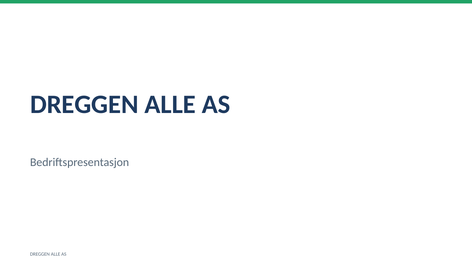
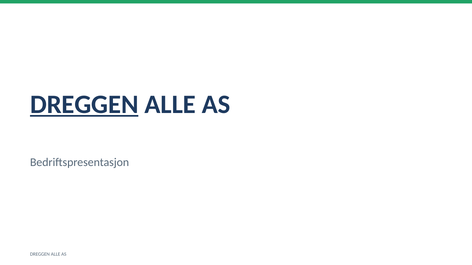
DREGGEN at (84, 105) underline: none -> present
